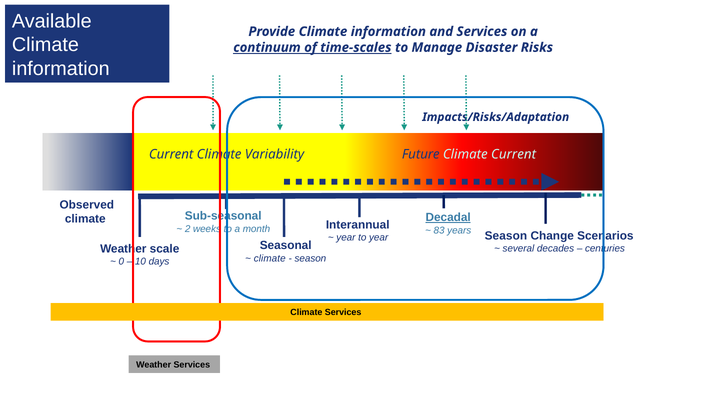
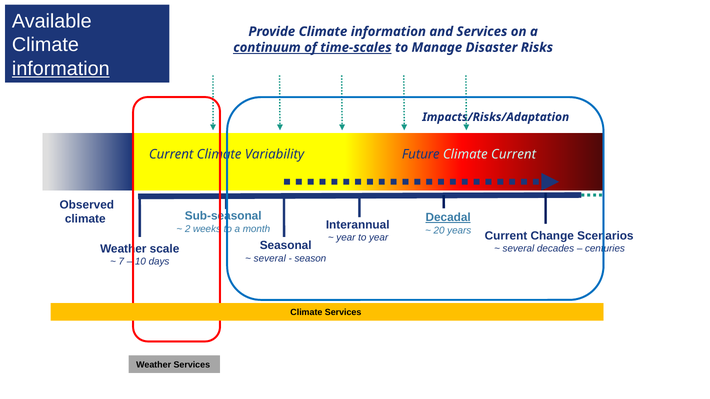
information at (61, 69) underline: none -> present
83: 83 -> 20
years Season: Season -> Current
climate at (270, 259): climate -> several
0: 0 -> 7
